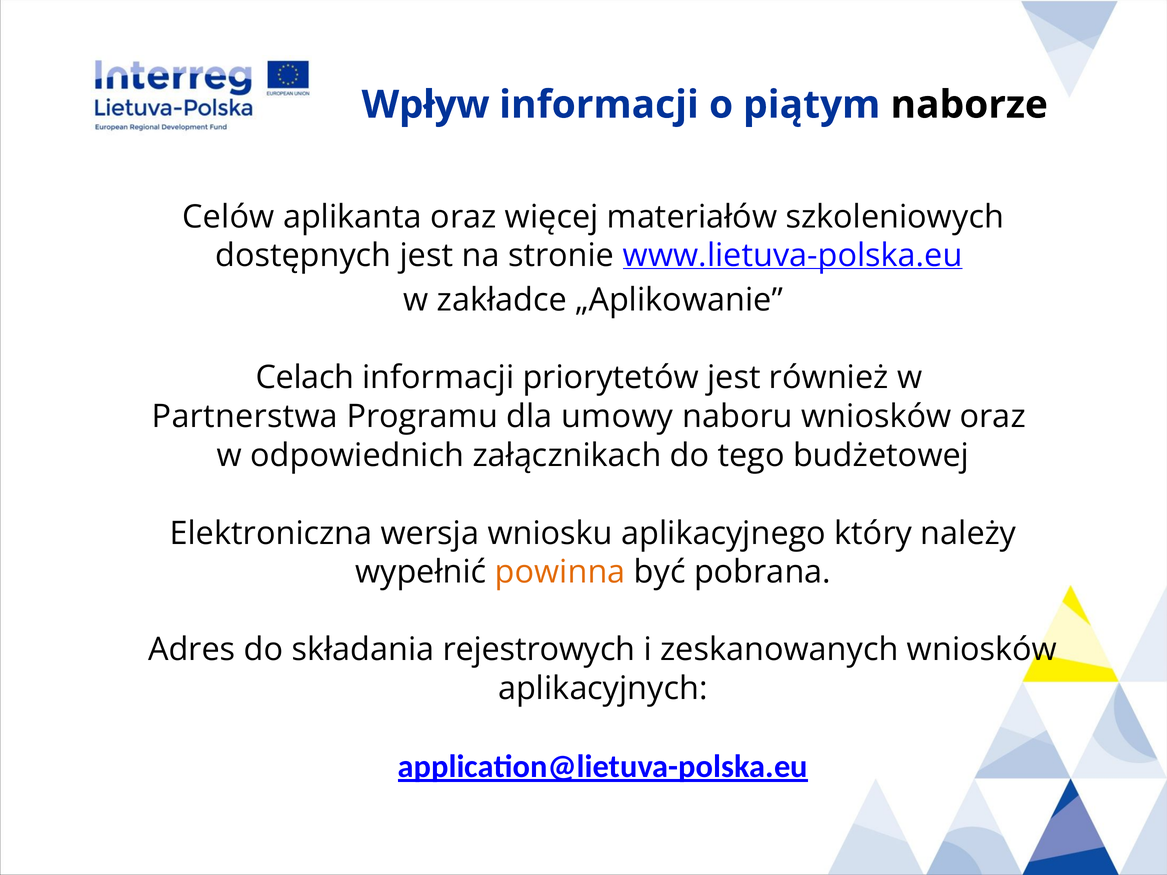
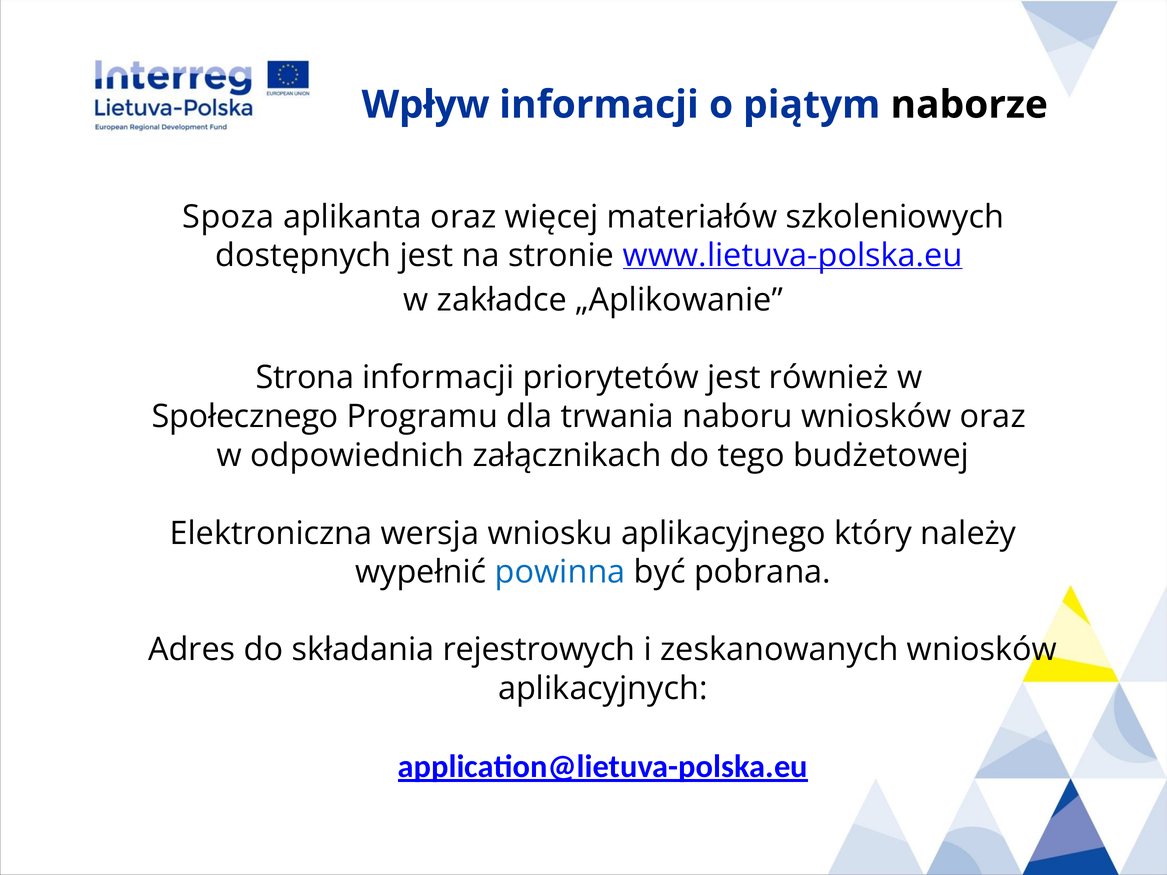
Celów: Celów -> Spoza
Celach: Celach -> Strona
Partnerstwa: Partnerstwa -> Społecznego
umowy: umowy -> trwania
powinna colour: orange -> blue
